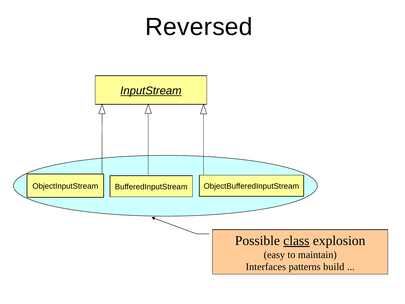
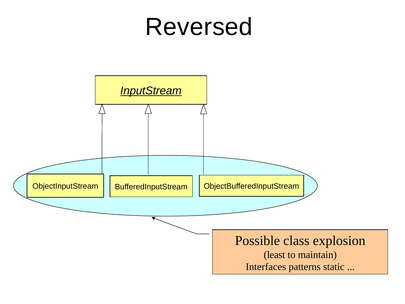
class underline: present -> none
easy: easy -> least
build: build -> static
